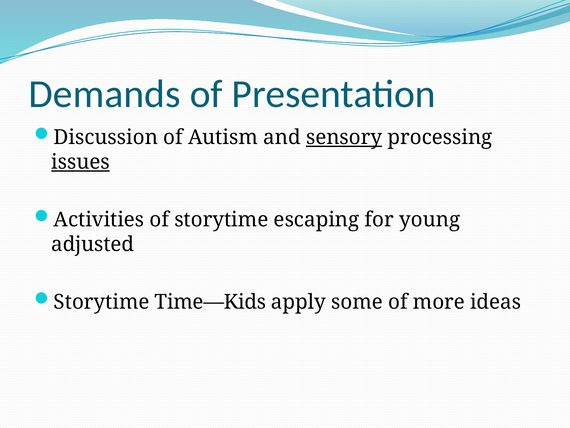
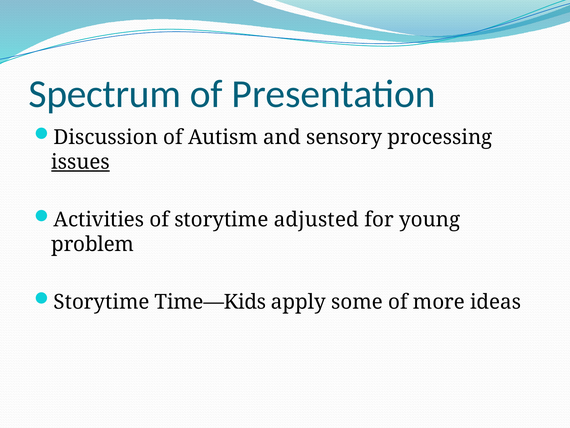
Demands: Demands -> Spectrum
sensory underline: present -> none
escaping: escaping -> adjusted
adjusted: adjusted -> problem
